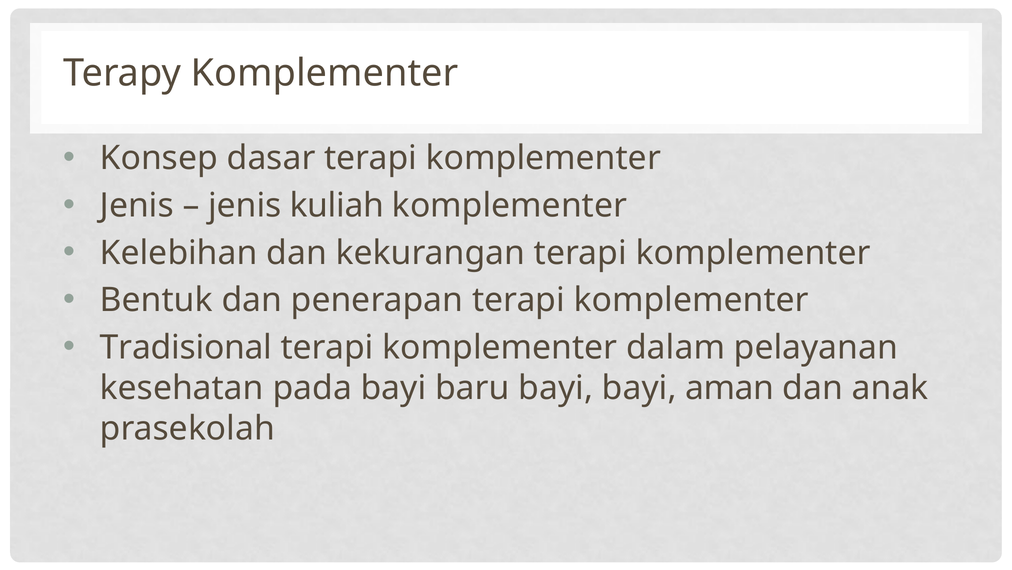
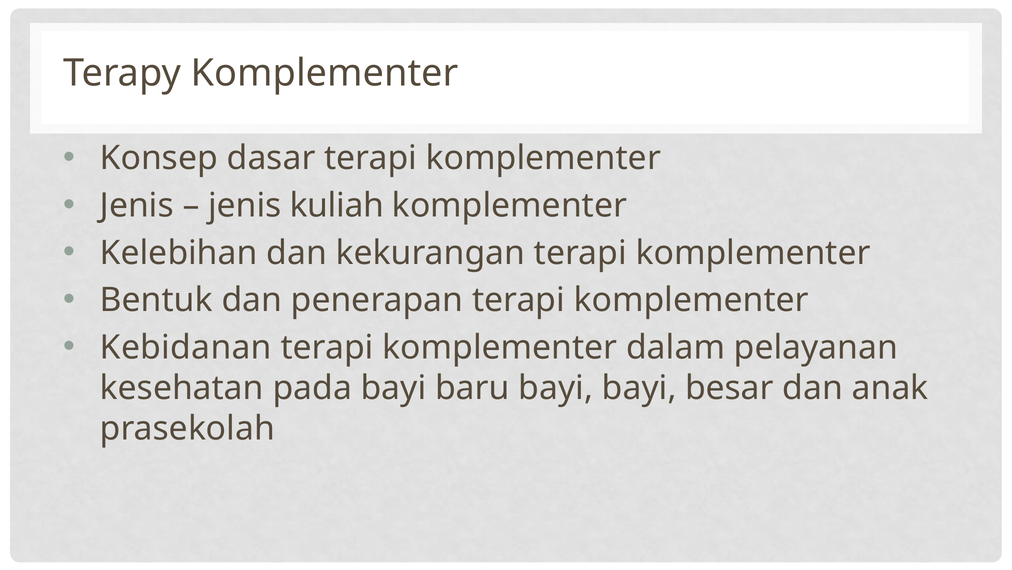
Tradisional: Tradisional -> Kebidanan
aman: aman -> besar
